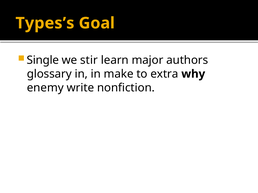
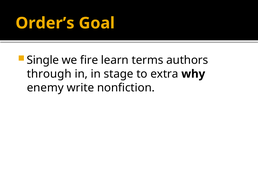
Types’s: Types’s -> Order’s
stir: stir -> fire
major: major -> terms
glossary: glossary -> through
make: make -> stage
